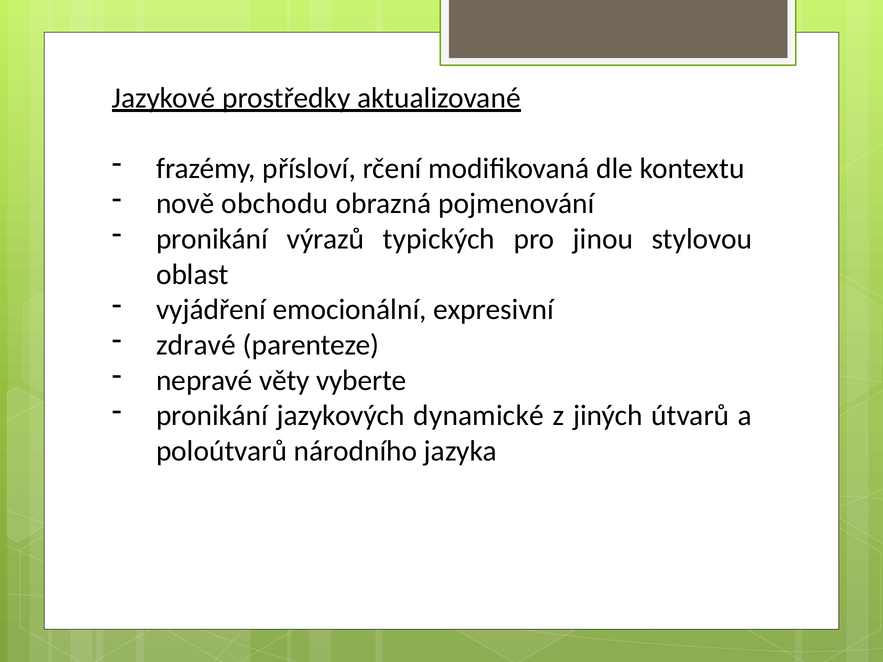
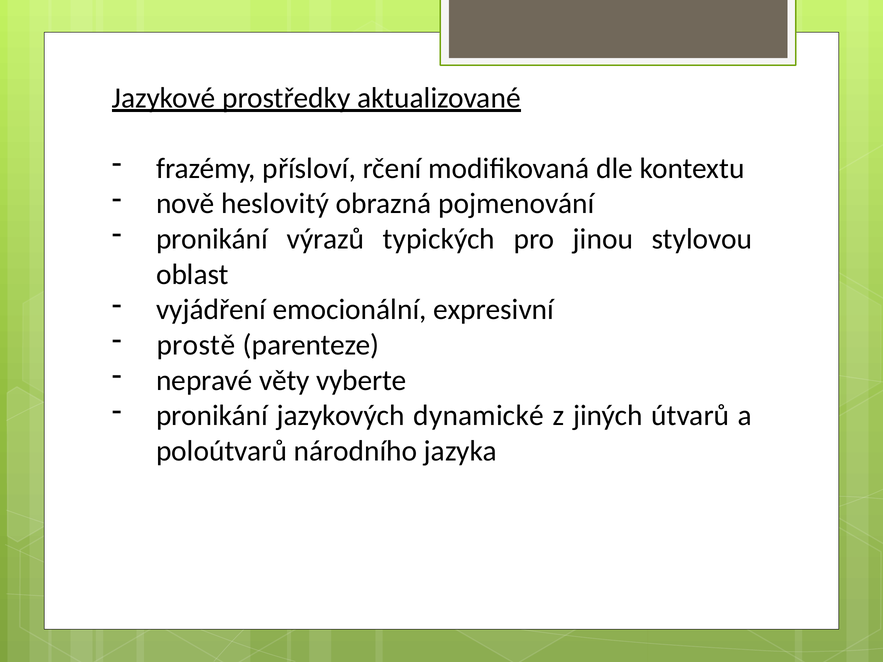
obchodu: obchodu -> heslovitý
zdravé: zdravé -> prostě
